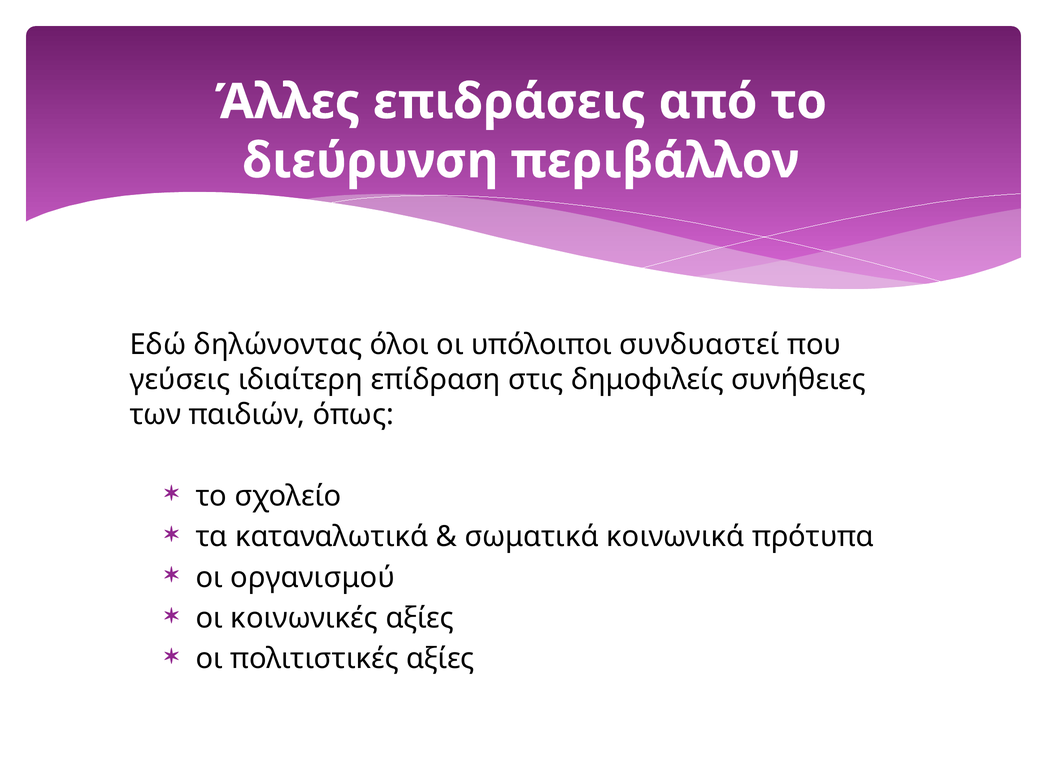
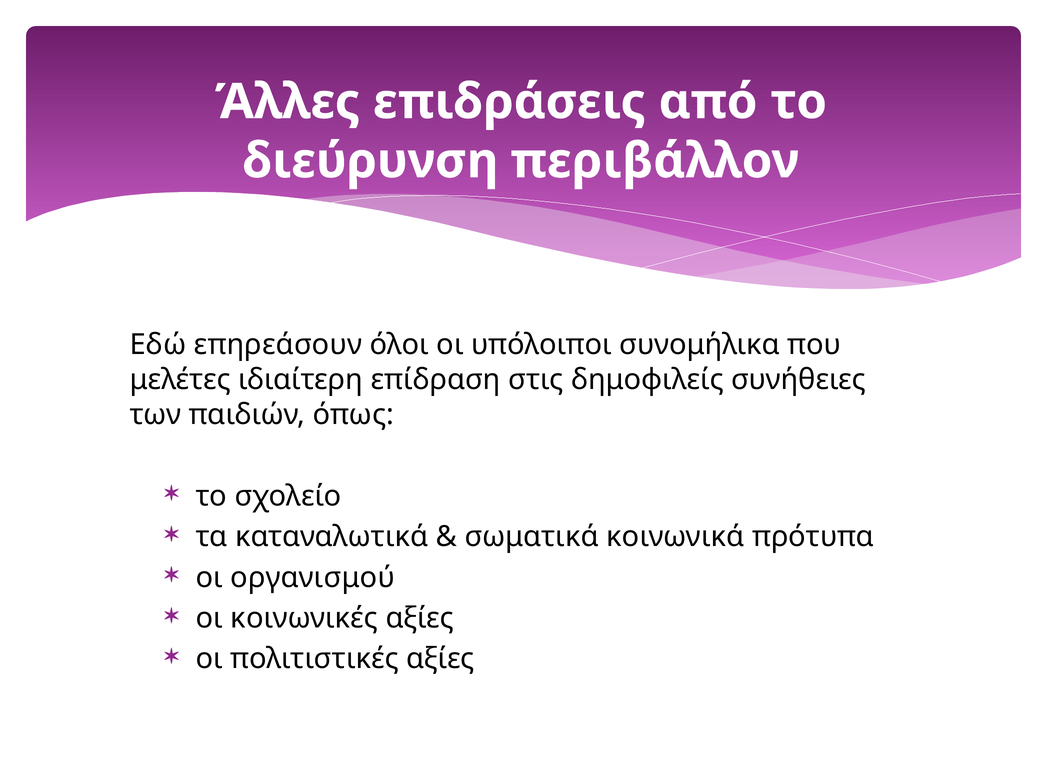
δηλώνοντας: δηλώνοντας -> επηρεάσουν
συνδυαστεί: συνδυαστεί -> συνομήλικα
γεύσεις: γεύσεις -> μελέτες
